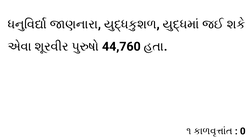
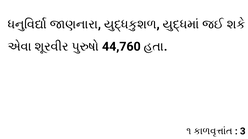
0: 0 -> 3
